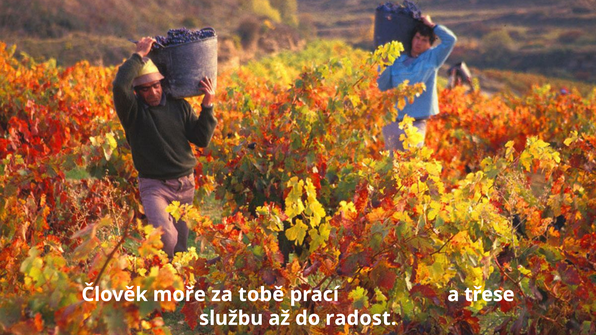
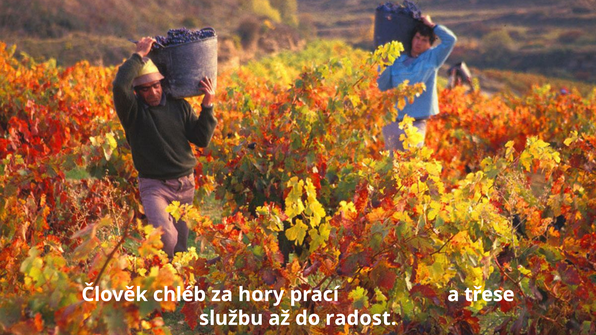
moře: moře -> chléb
tobě: tobě -> hory
